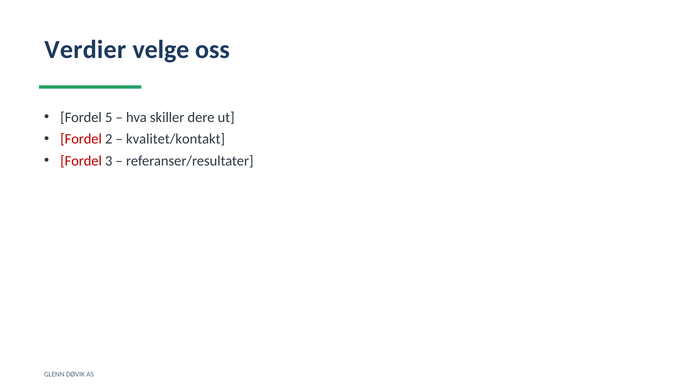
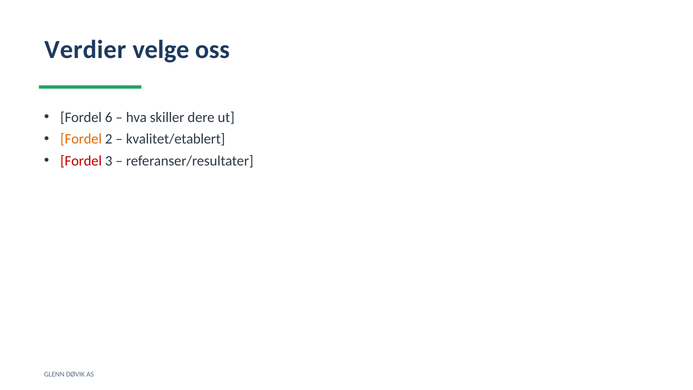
5: 5 -> 6
Fordel at (81, 139) colour: red -> orange
kvalitet/kontakt: kvalitet/kontakt -> kvalitet/etablert
